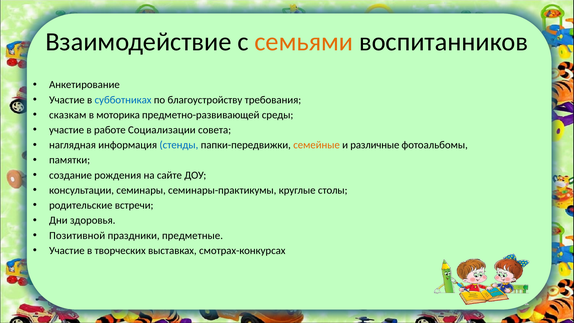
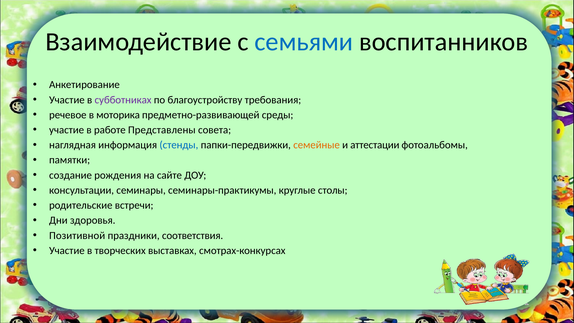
семьями colour: orange -> blue
субботниках colour: blue -> purple
сказкам: сказкам -> речевое
Социализации: Социализации -> Представлены
различные: различные -> аттестации
предметные: предметные -> соответствия
